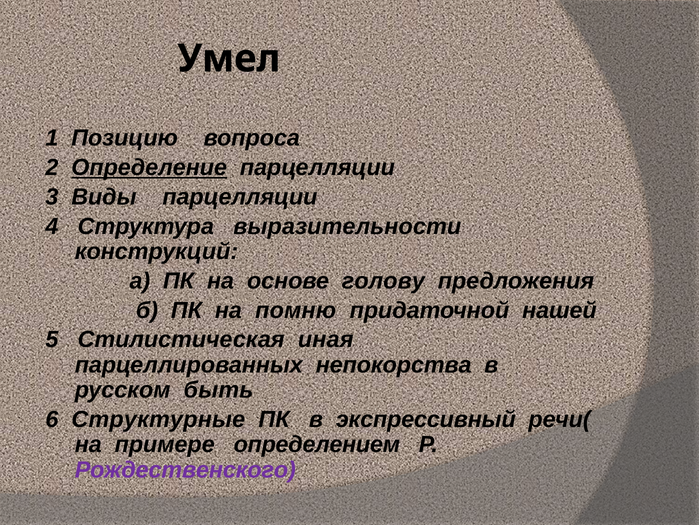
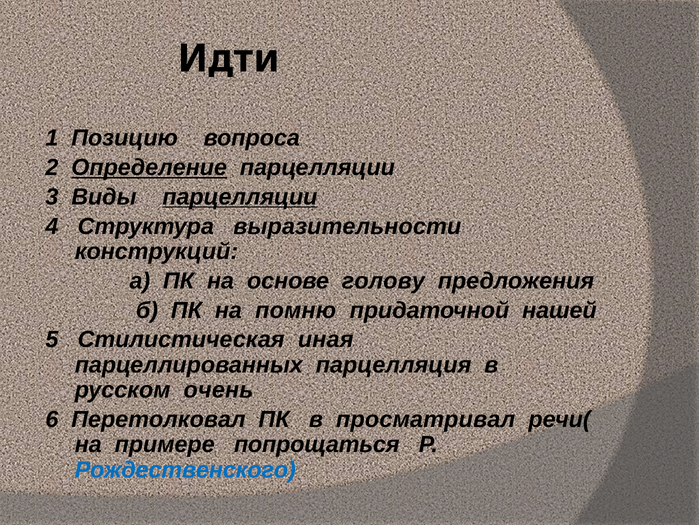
Умел: Умел -> Идти
парцелляции at (240, 197) underline: none -> present
непокорства: непокорства -> парцелляция
быть: быть -> очень
Структурные: Структурные -> Перетолковал
экспрессивный: экспрессивный -> просматривал
определением: определением -> попрощаться
Рождественского colour: purple -> blue
